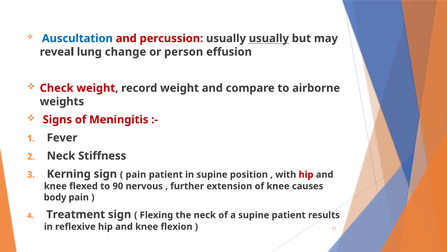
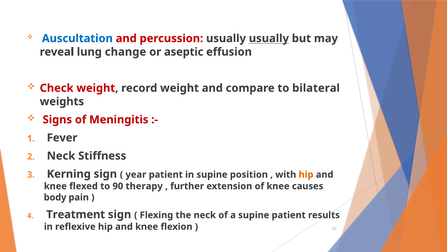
person: person -> aseptic
airborne: airborne -> bilateral
pain at (136, 174): pain -> year
hip at (306, 174) colour: red -> orange
nervous: nervous -> therapy
